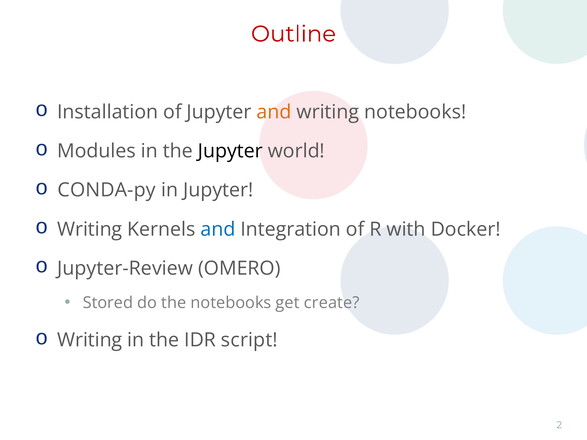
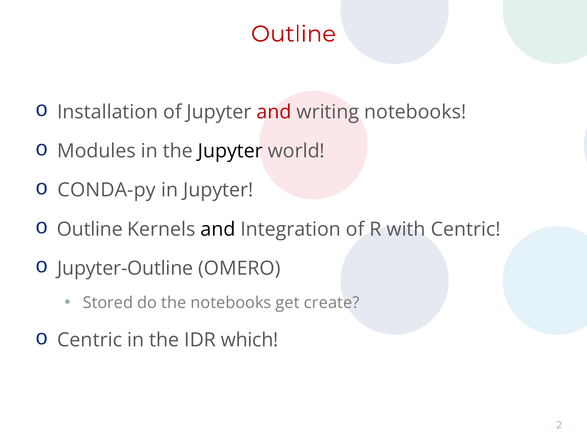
and at (274, 112) colour: orange -> red
Writing at (90, 229): Writing -> Outline
and at (218, 229) colour: blue -> black
with Docker: Docker -> Centric
Jupyter-Review: Jupyter-Review -> Jupyter-Outline
Writing at (90, 340): Writing -> Centric
script: script -> which
